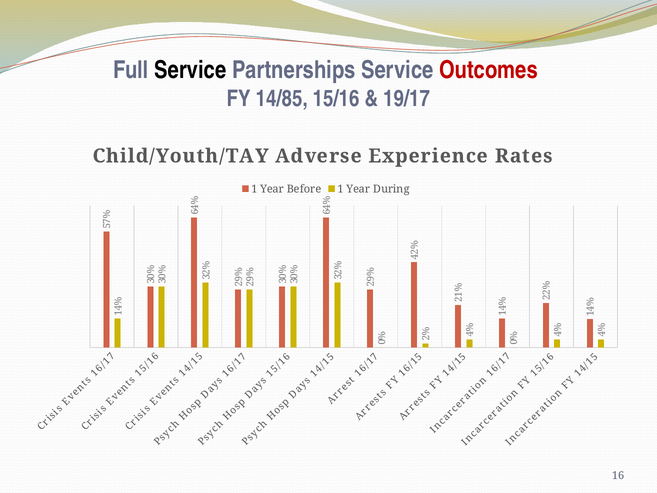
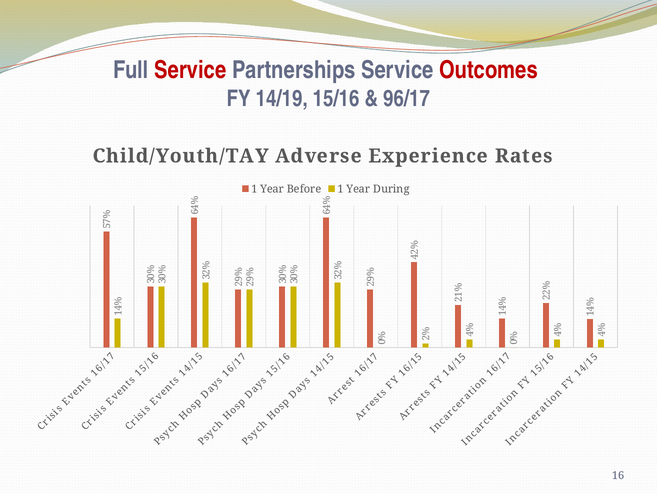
Service at (190, 70) colour: black -> red
14/85: 14/85 -> 14/19
19/17: 19/17 -> 96/17
